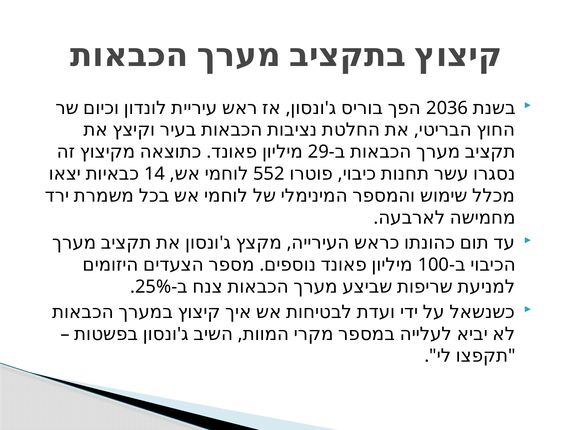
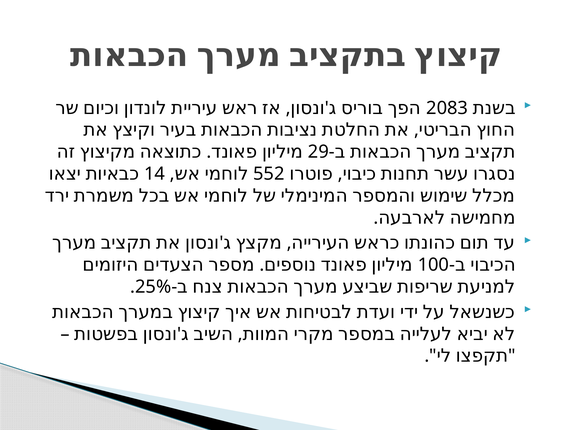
2036: 2036 -> 2083
